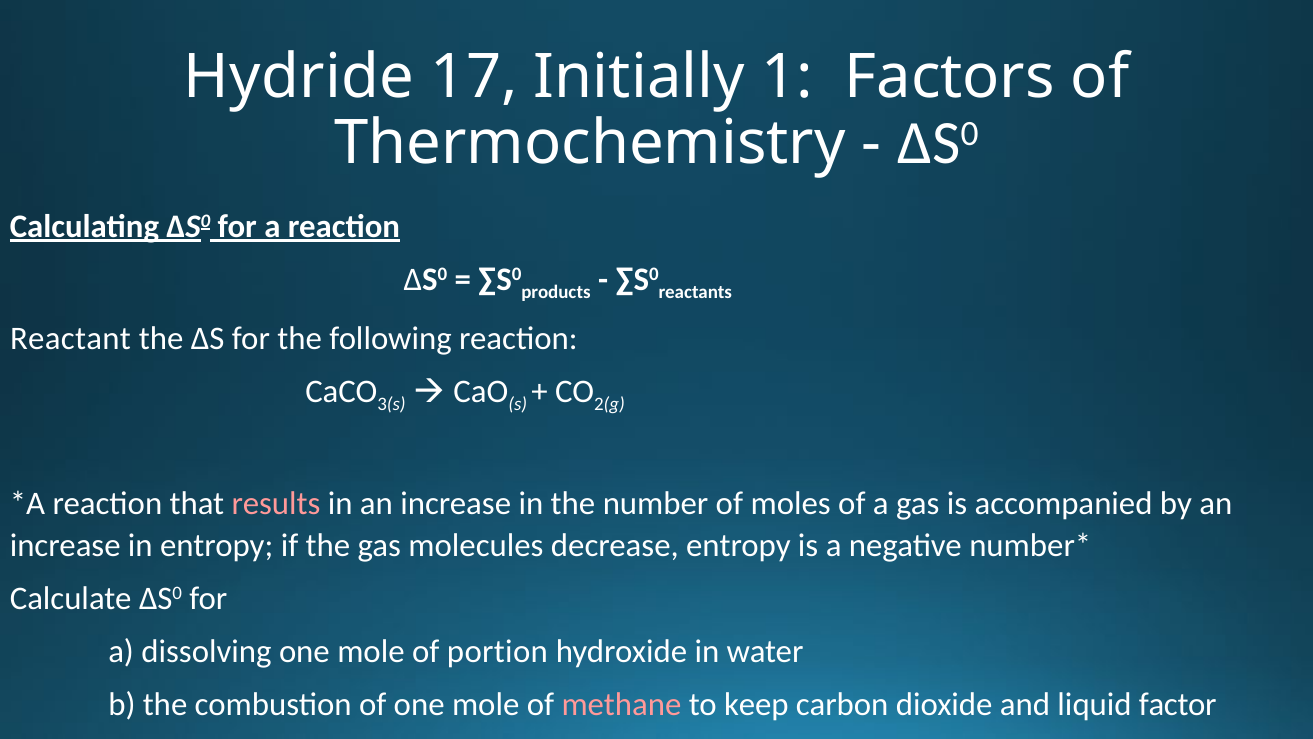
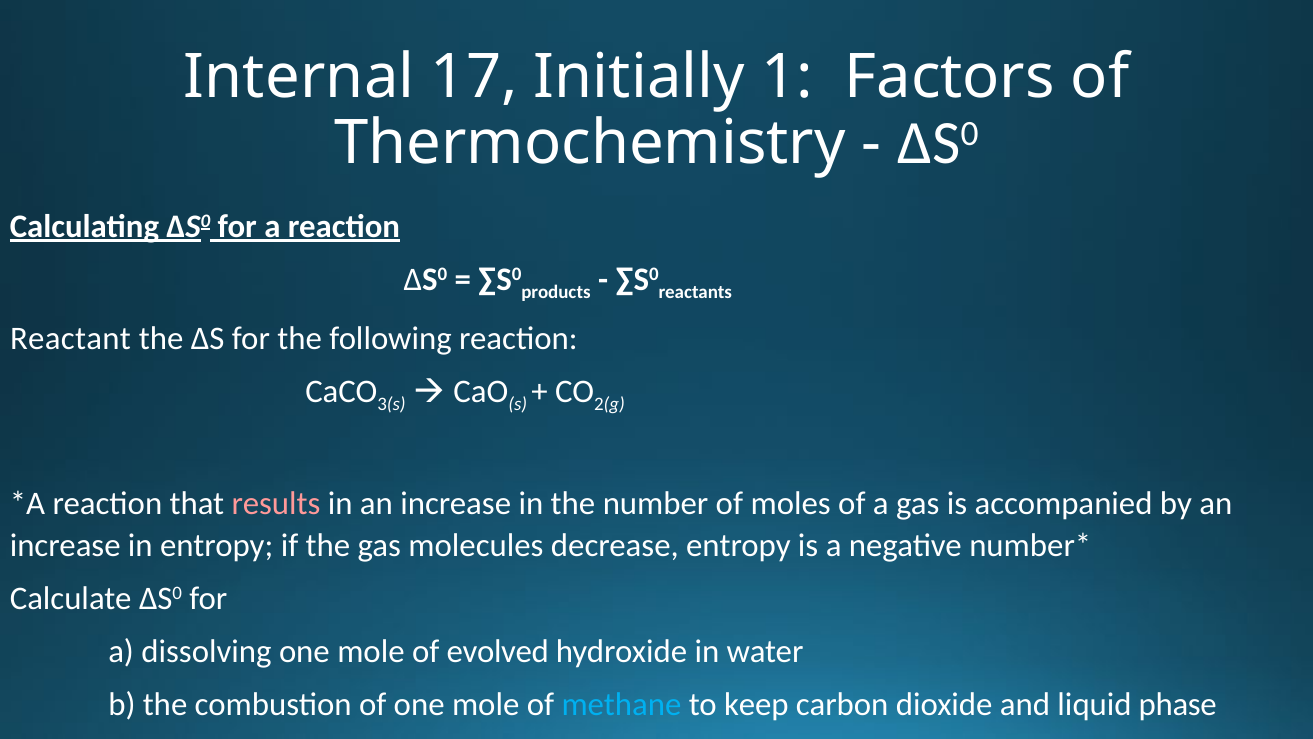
Hydride: Hydride -> Internal
portion: portion -> evolved
methane colour: pink -> light blue
factor: factor -> phase
